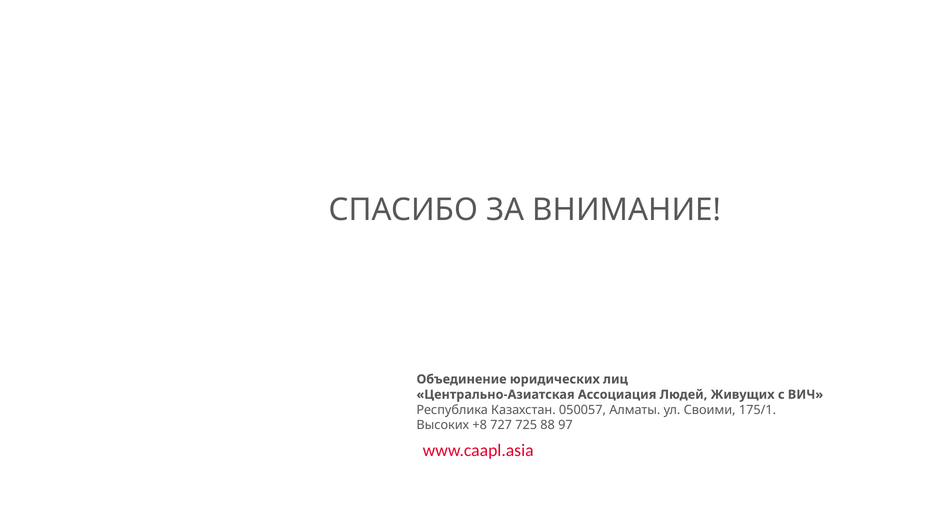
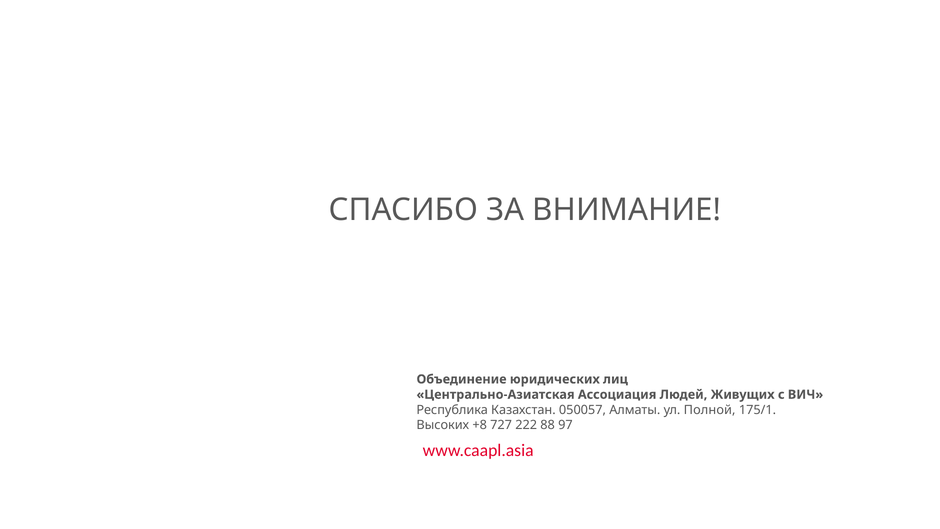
Своими: Своими -> Полной
725: 725 -> 222
